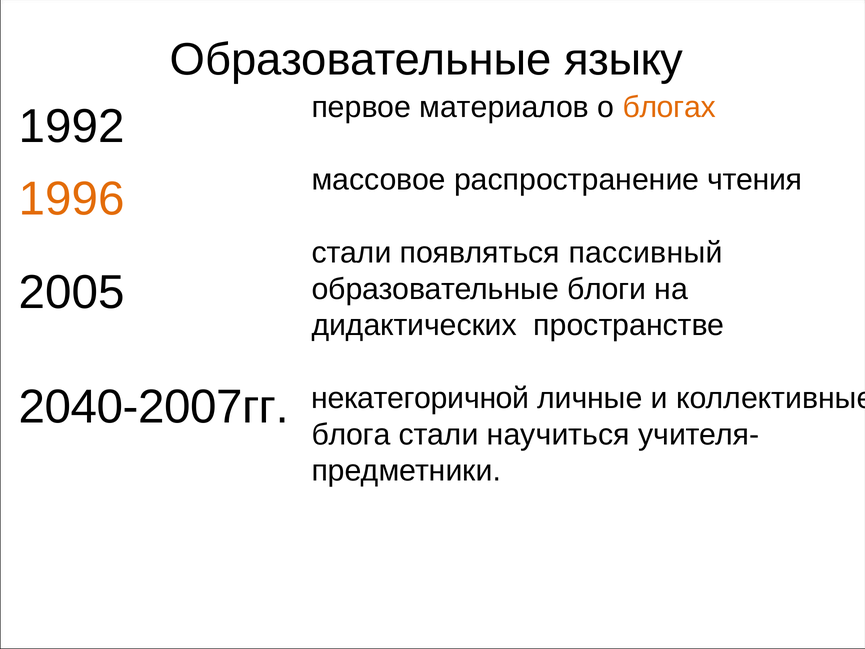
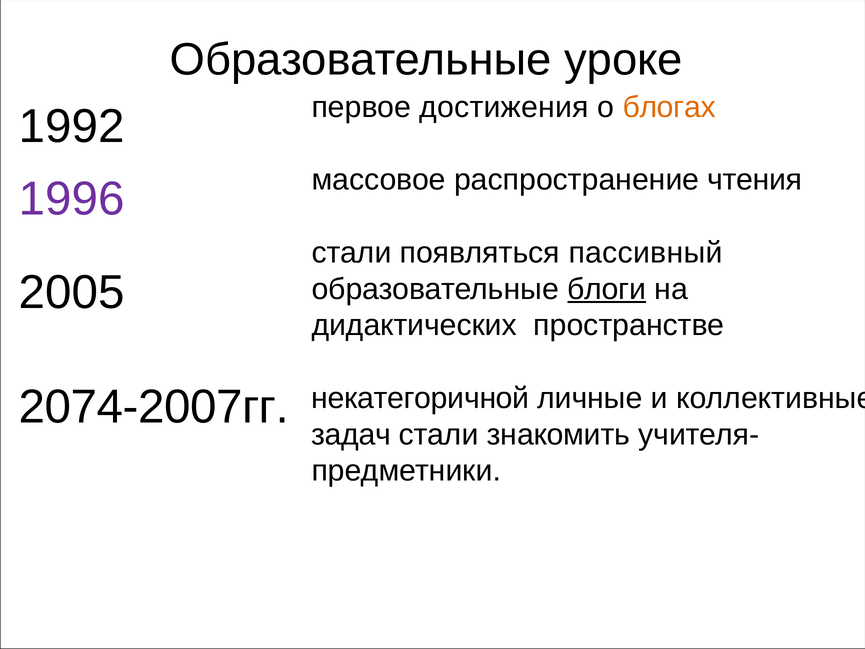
языку: языку -> уроке
материалов: материалов -> достижения
1996 colour: orange -> purple
блоги underline: none -> present
2040-2007гг: 2040-2007гг -> 2074-2007гг
блога: блога -> задач
научиться: научиться -> знакомить
